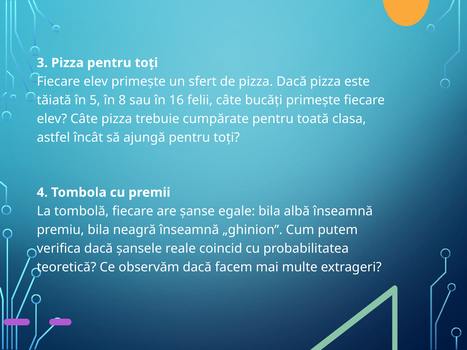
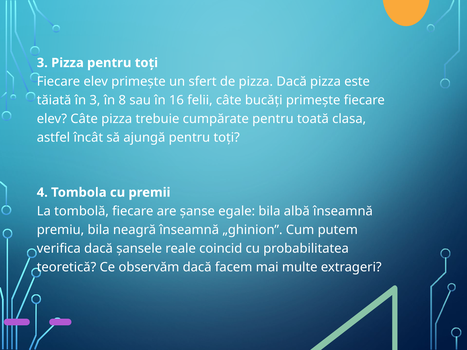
în 5: 5 -> 3
